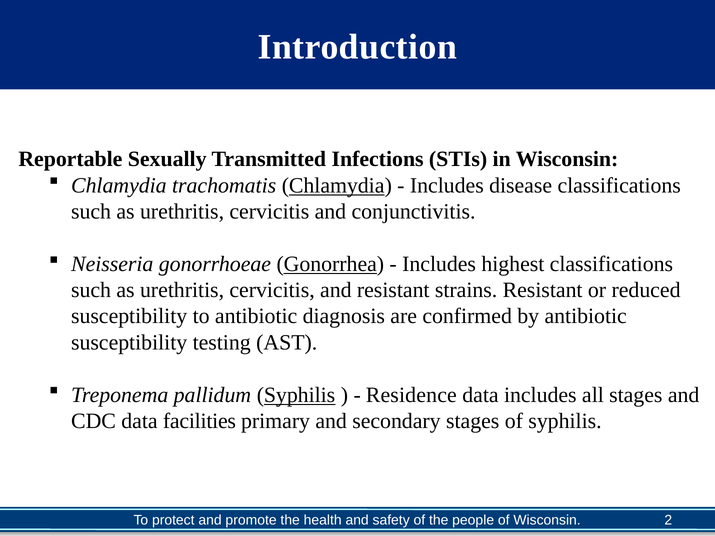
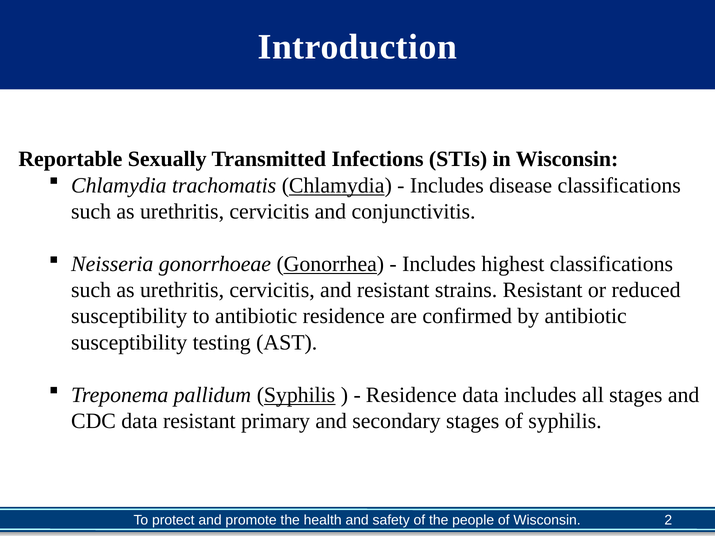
antibiotic diagnosis: diagnosis -> residence
data facilities: facilities -> resistant
